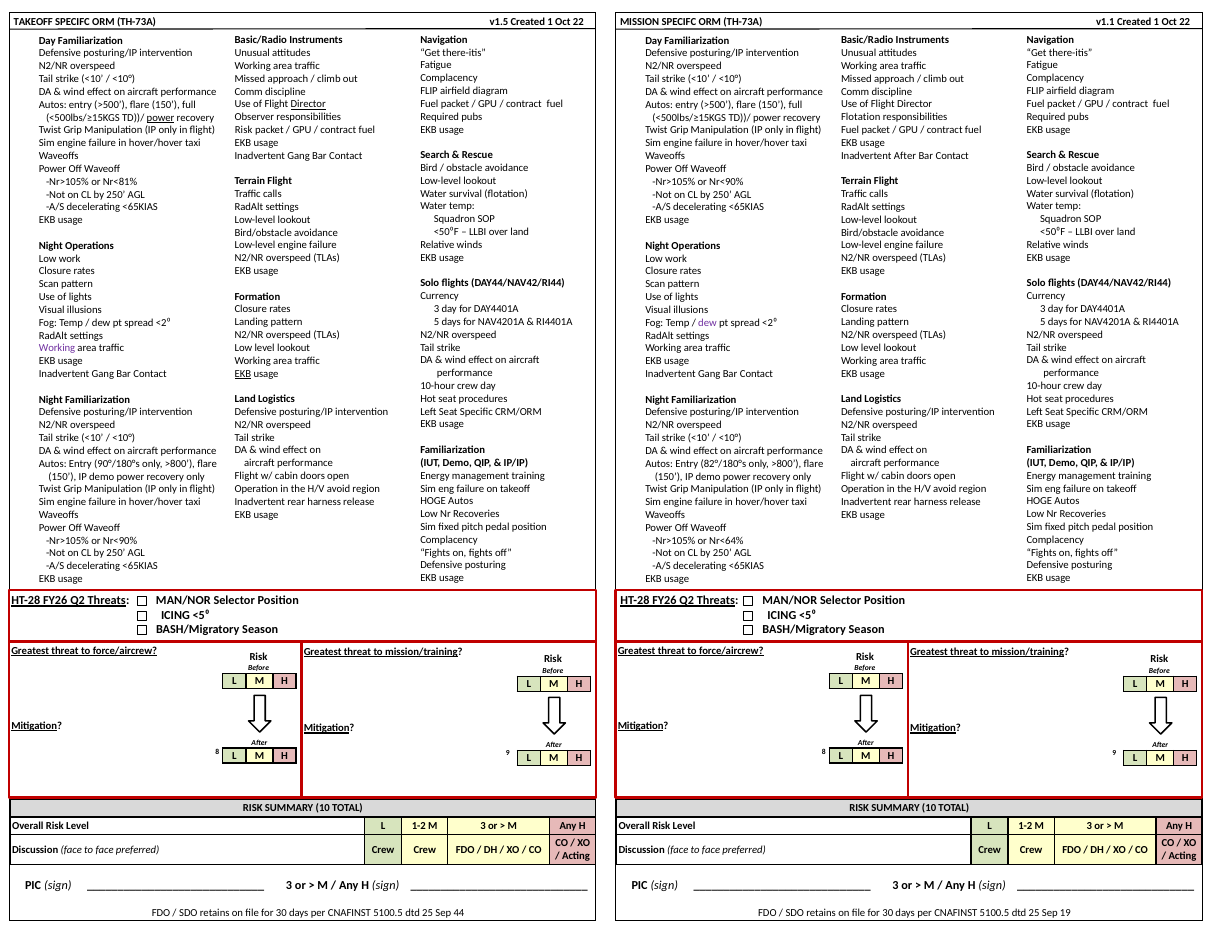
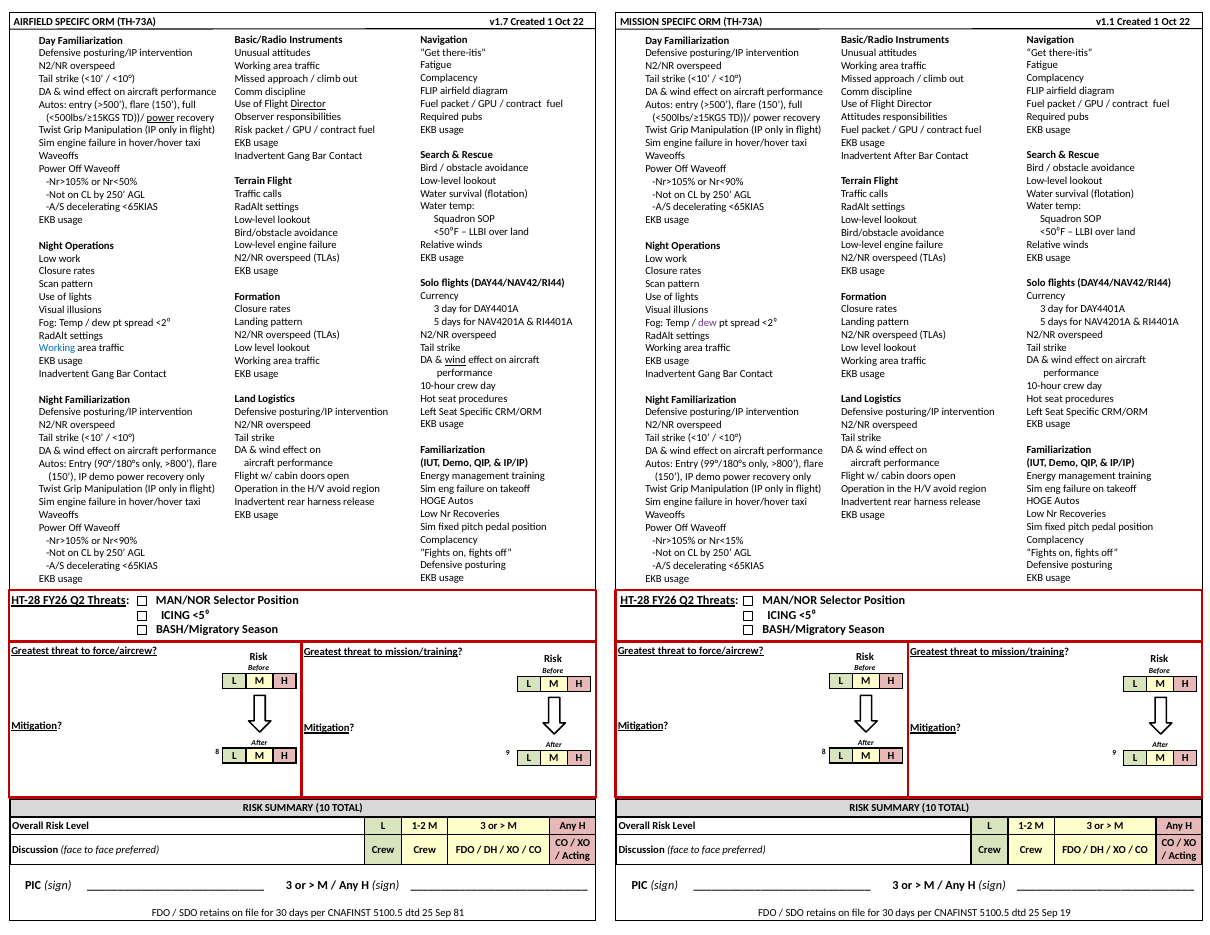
TAKEOFF at (33, 22): TAKEOFF -> AIRFIELD
v1.5: v1.5 -> v1.7
Flotation at (861, 117): Flotation -> Attitudes
Nr<81%: Nr<81% -> Nr<50%
Working at (57, 348) colour: purple -> blue
wind at (455, 360) underline: none -> present
EKB at (243, 374) underline: present -> none
82°/180°s: 82°/180°s -> 99°/180°s
Nr<64%: Nr<64% -> Nr<15%
44: 44 -> 81
